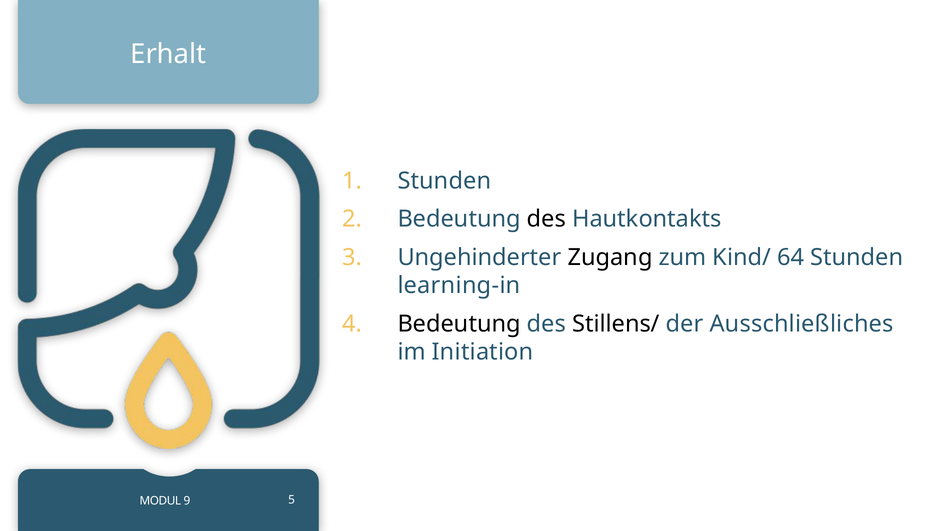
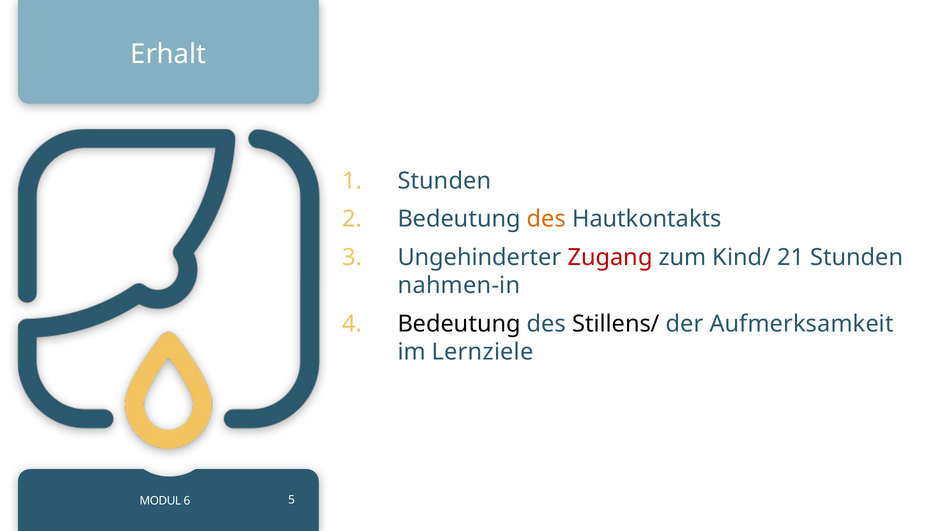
des at (546, 219) colour: black -> orange
Zugang colour: black -> red
64: 64 -> 21
learning-in: learning-in -> nahmen-in
Ausschließliches: Ausschließliches -> Aufmerksamkeit
Initiation: Initiation -> Lernziele
9: 9 -> 6
